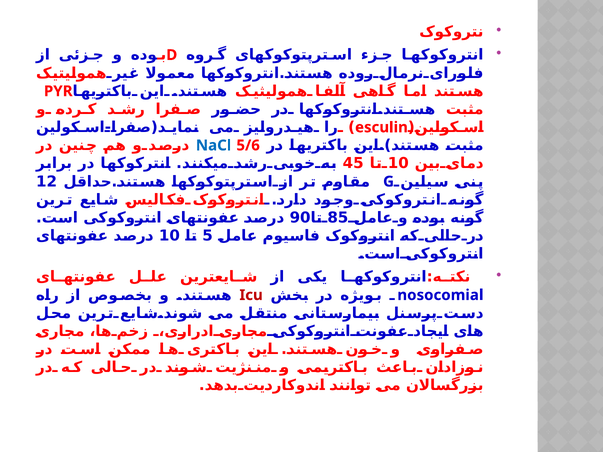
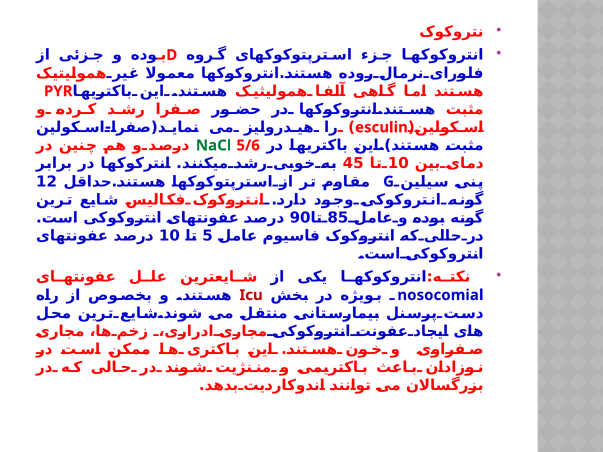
NaCl colour: blue -> green
